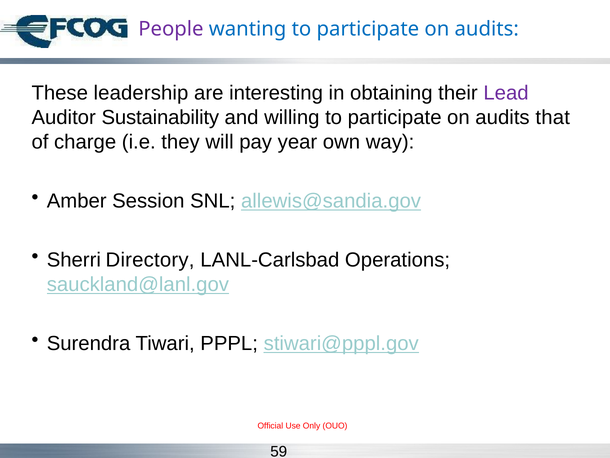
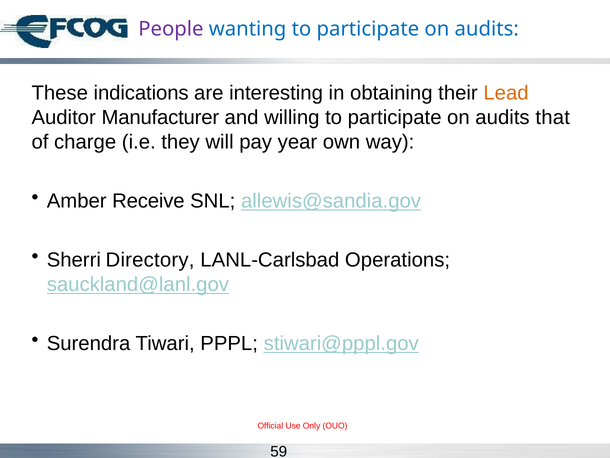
leadership: leadership -> indications
Lead colour: purple -> orange
Sustainability: Sustainability -> Manufacturer
Session: Session -> Receive
